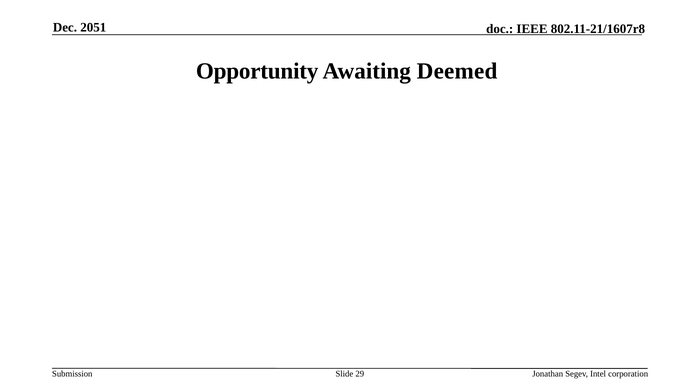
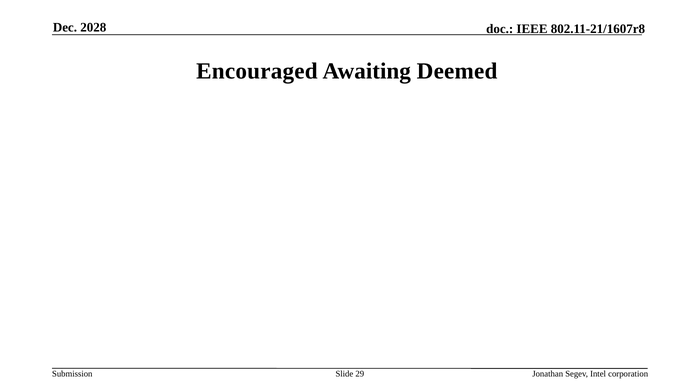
2051: 2051 -> 2028
Opportunity: Opportunity -> Encouraged
